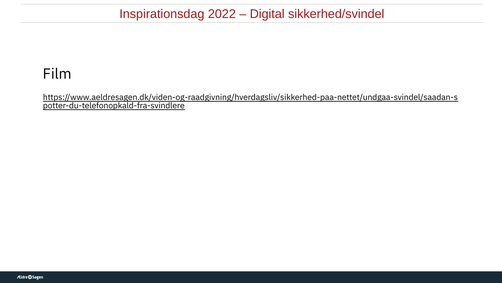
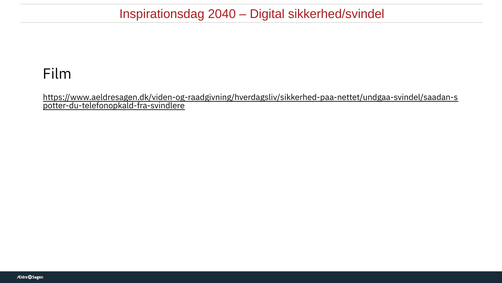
2022: 2022 -> 2040
